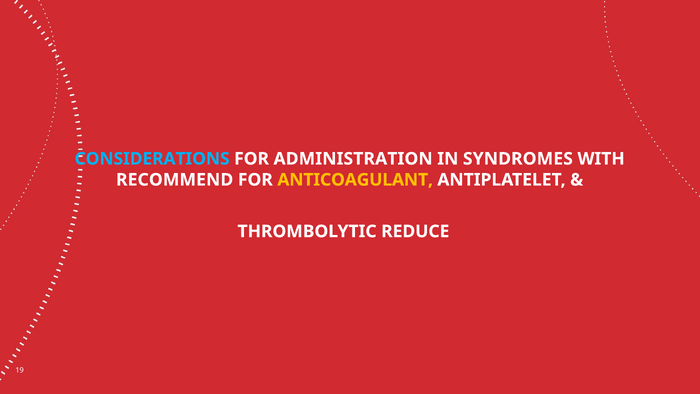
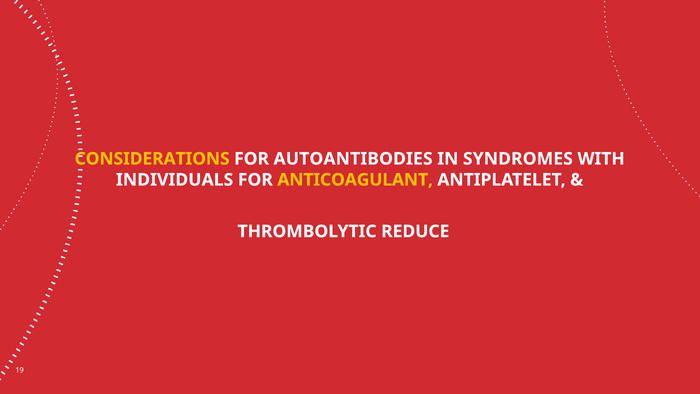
CONSIDERATIONS colour: light blue -> yellow
ADMINISTRATION: ADMINISTRATION -> AUTOANTIBODIES
RECOMMEND: RECOMMEND -> INDIVIDUALS
